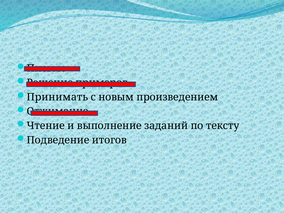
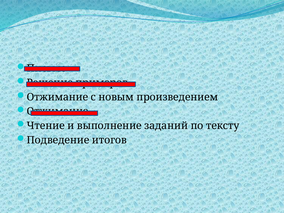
Принимать at (57, 97): Принимать -> Отжимание
